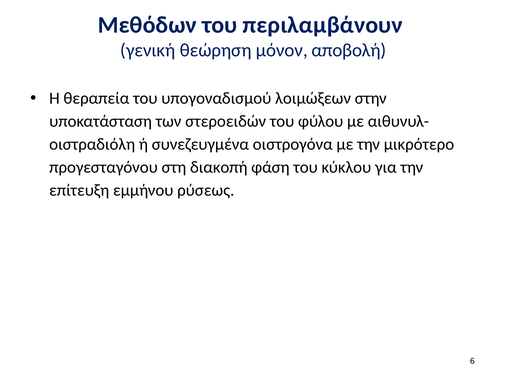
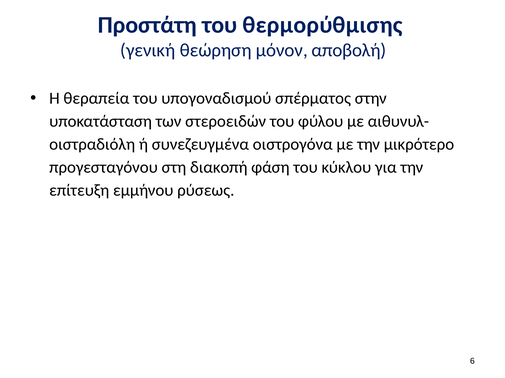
Μεθόδων: Μεθόδων -> Προστάτη
περιλαμβάνουν: περιλαμβάνουν -> θερμορύθμισης
λοιμώξεων: λοιμώξεων -> σπέρματος
